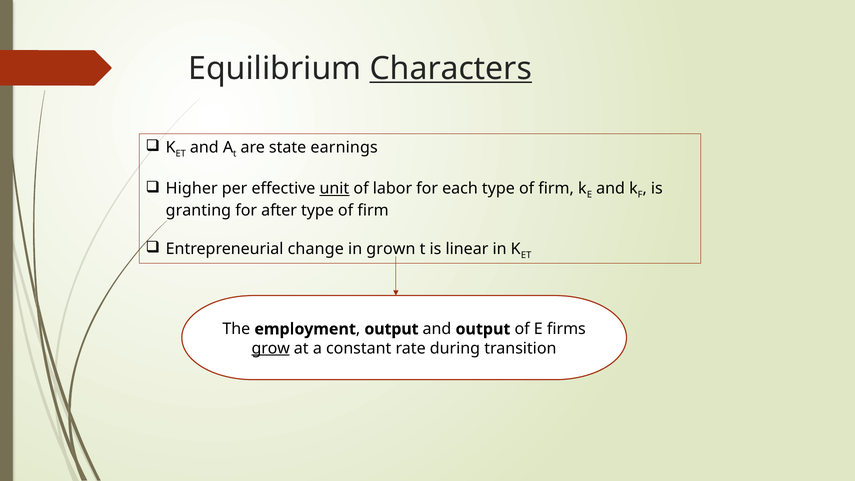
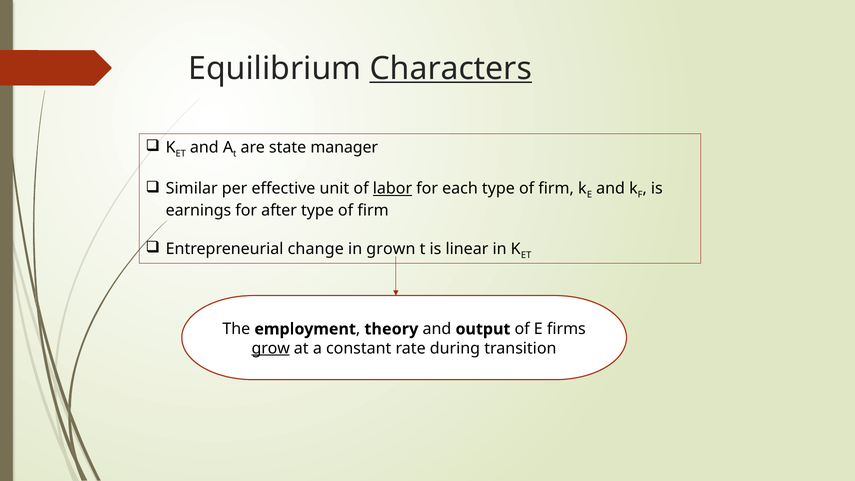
earnings: earnings -> manager
Higher: Higher -> Similar
unit underline: present -> none
labor underline: none -> present
granting: granting -> earnings
output at (391, 329): output -> theory
